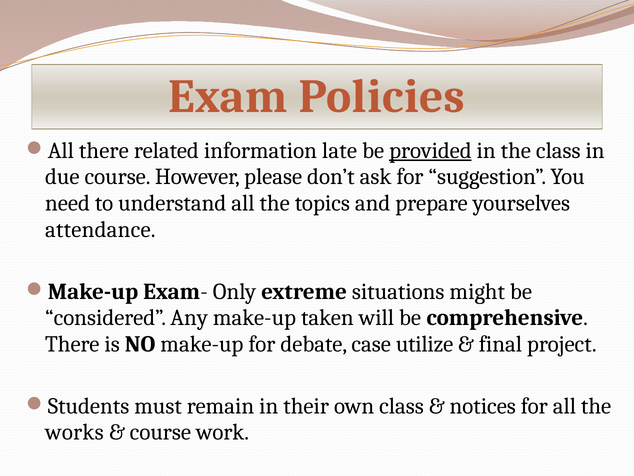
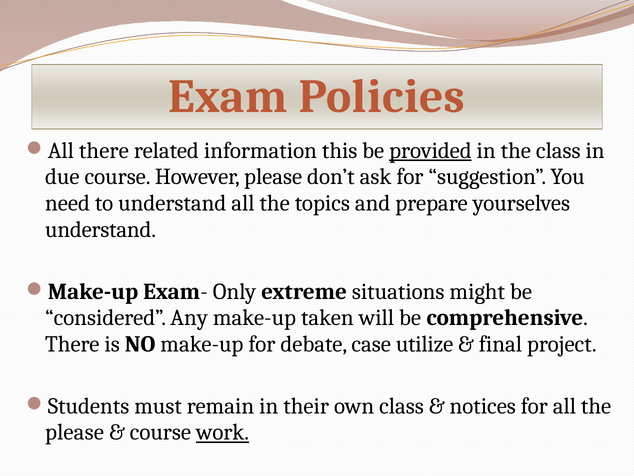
late: late -> this
attendance at (100, 229): attendance -> understand
works at (74, 432): works -> please
work underline: none -> present
